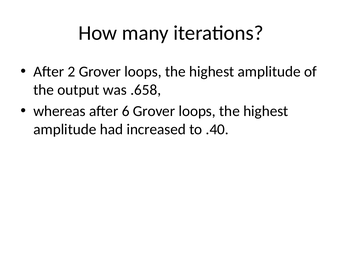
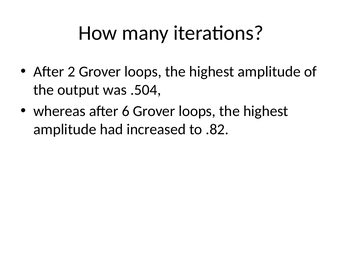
.658: .658 -> .504
.40: .40 -> .82
